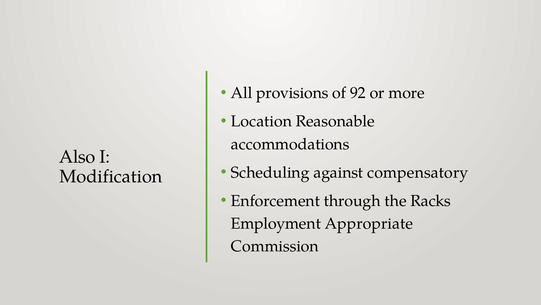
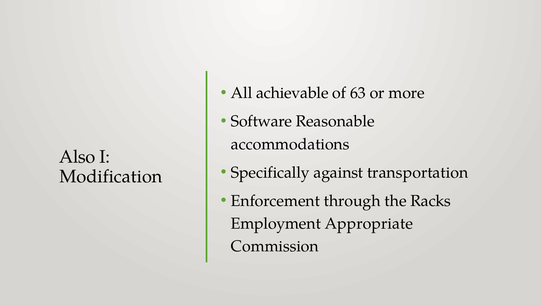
provisions: provisions -> achievable
92: 92 -> 63
Location: Location -> Software
Scheduling: Scheduling -> Specifically
compensatory: compensatory -> transportation
